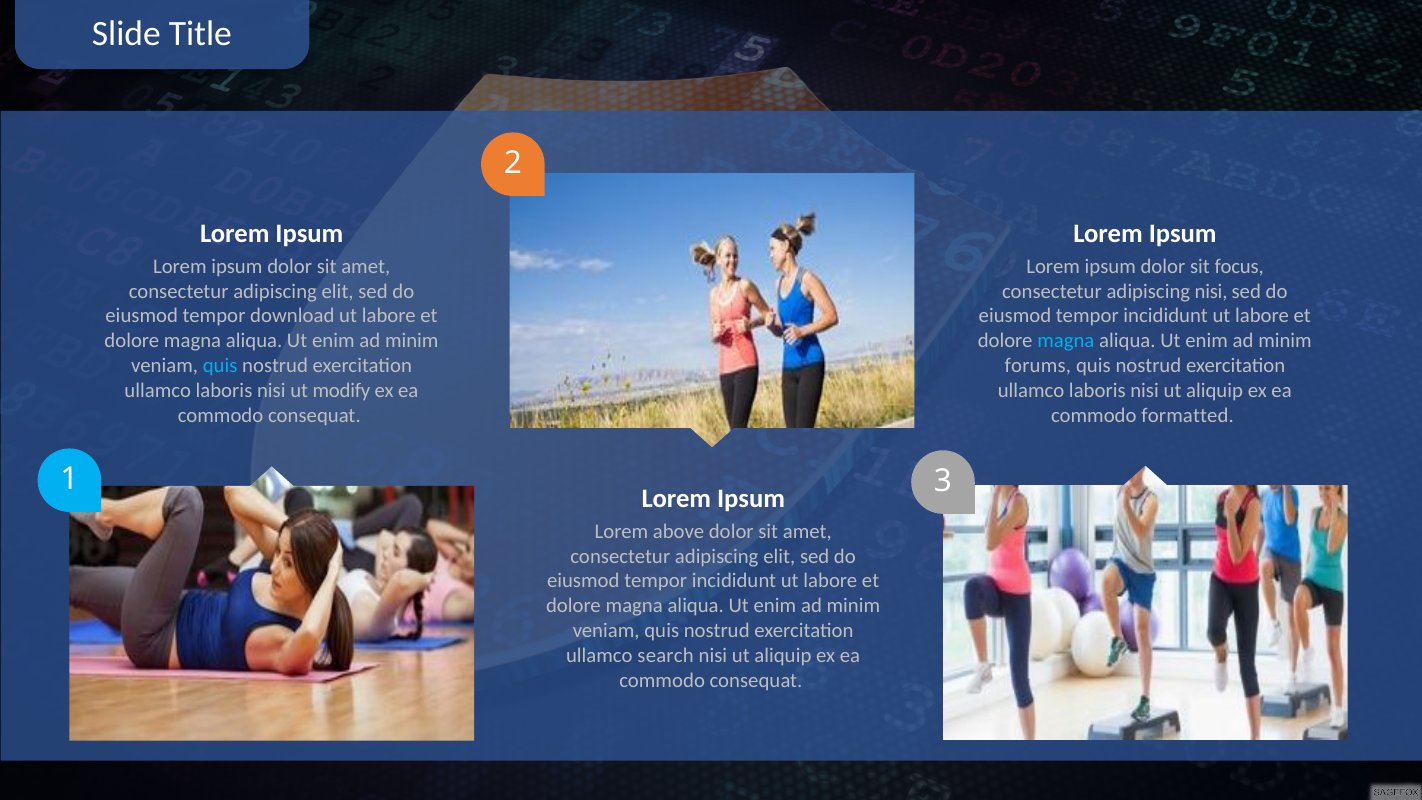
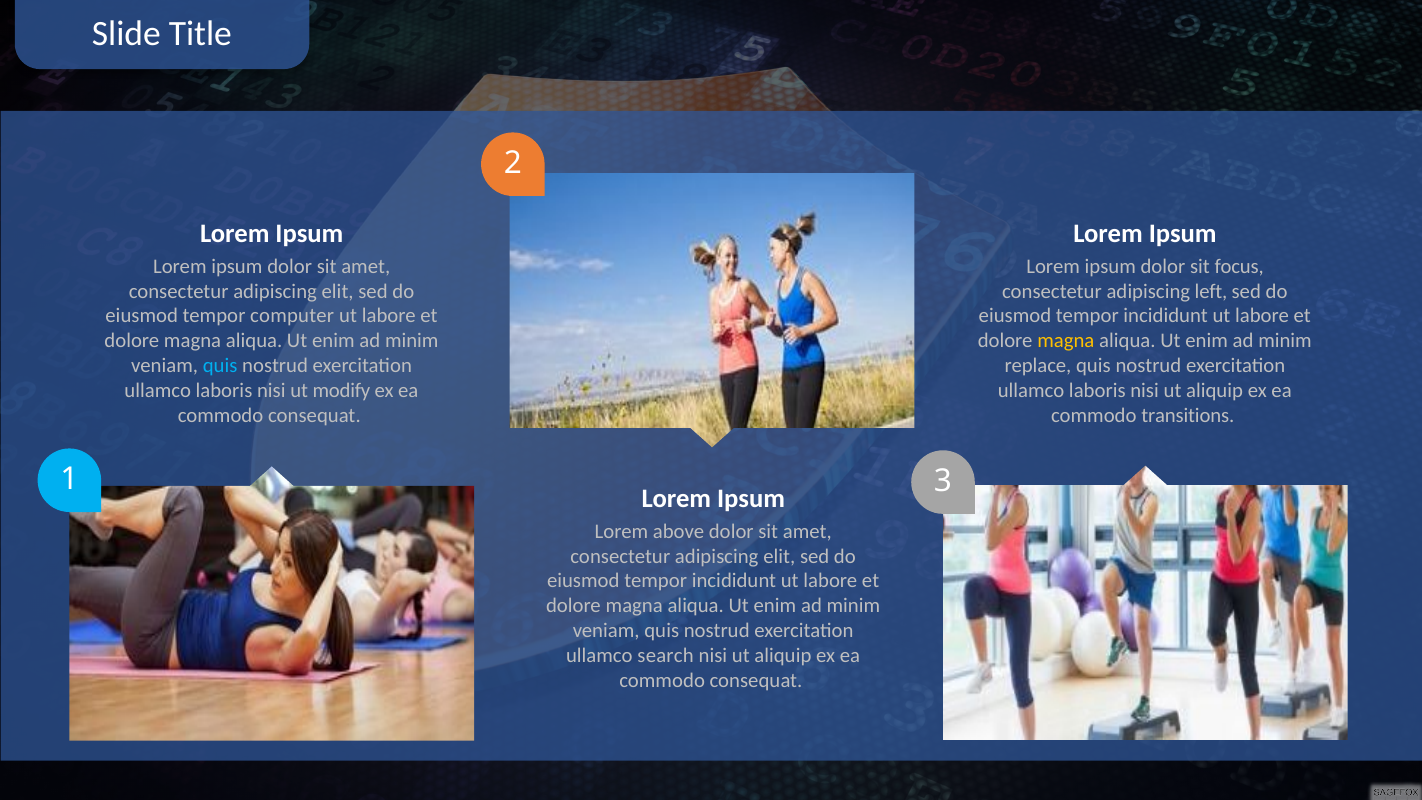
adipiscing nisi: nisi -> left
download: download -> computer
magna at (1066, 341) colour: light blue -> yellow
forums: forums -> replace
formatted: formatted -> transitions
